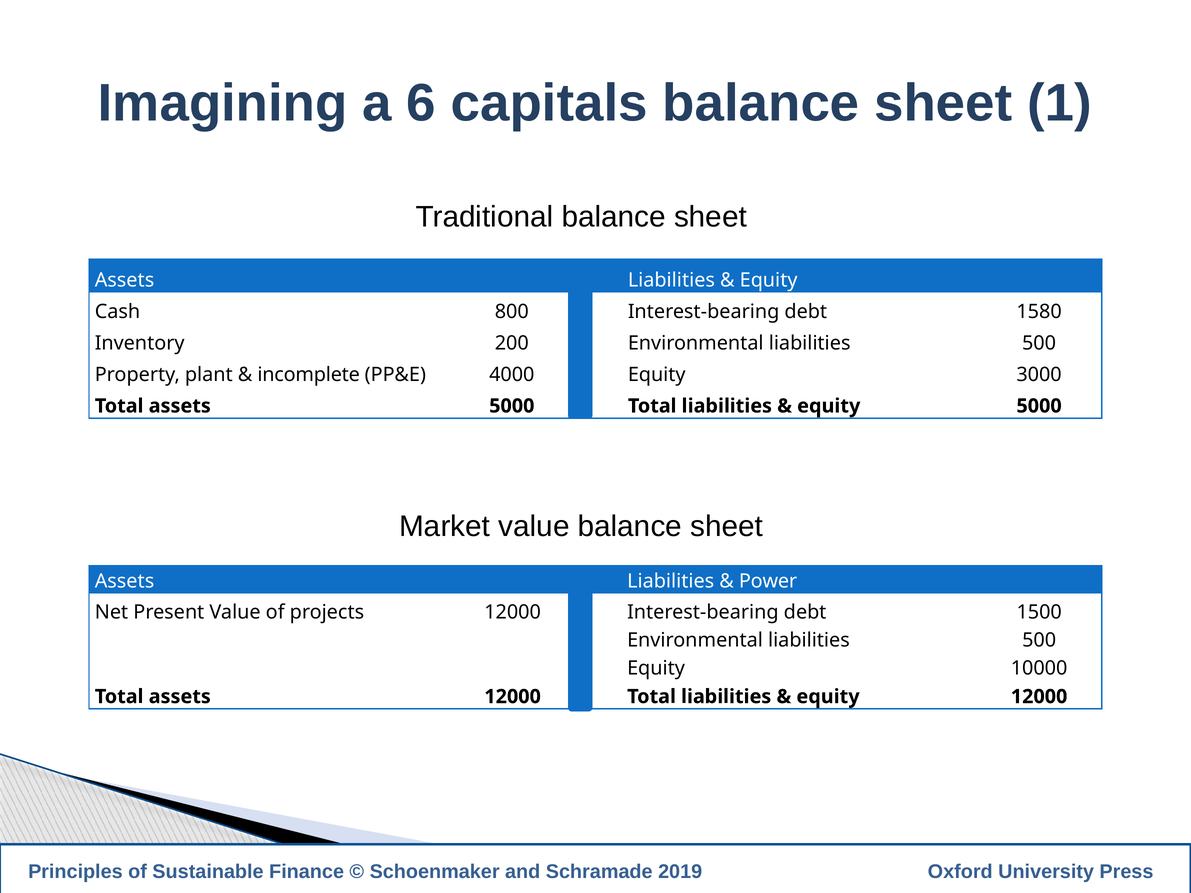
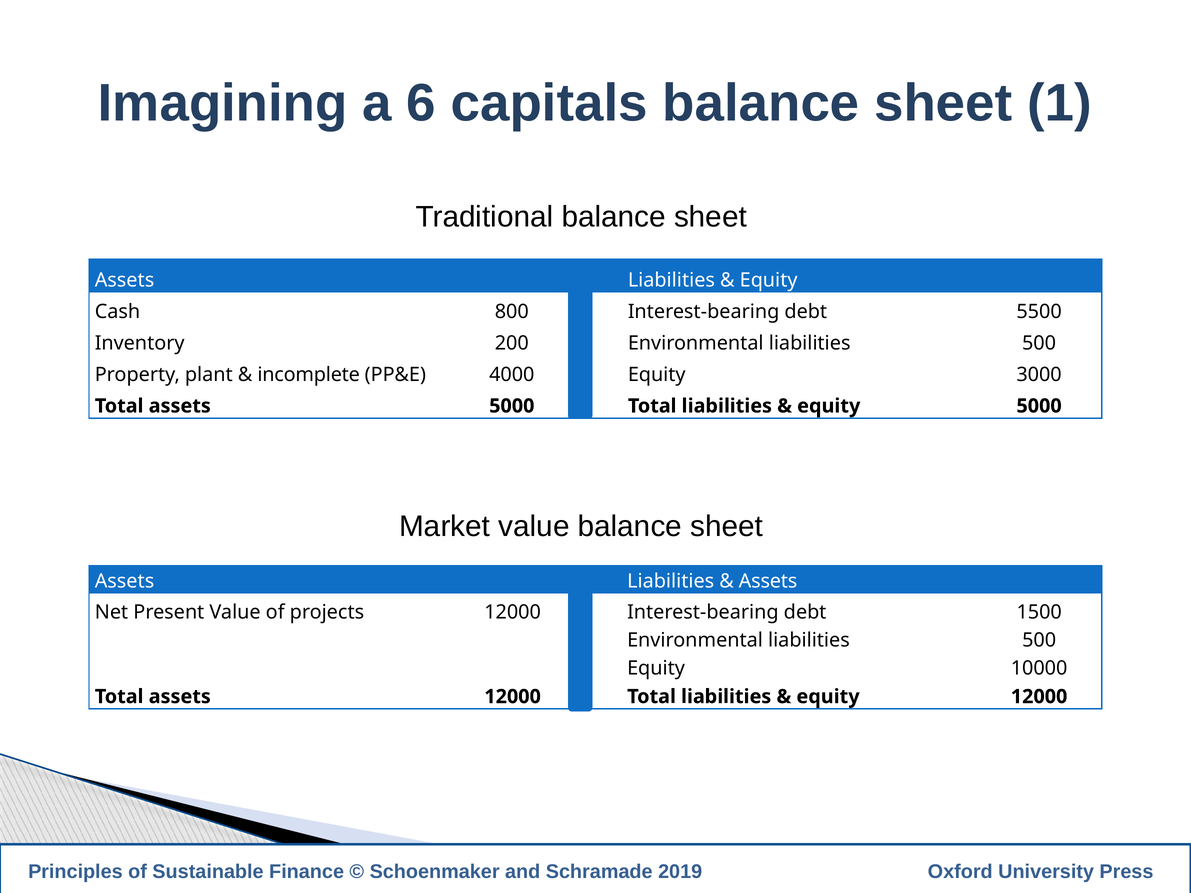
1580: 1580 -> 5500
Power at (768, 581): Power -> Assets
